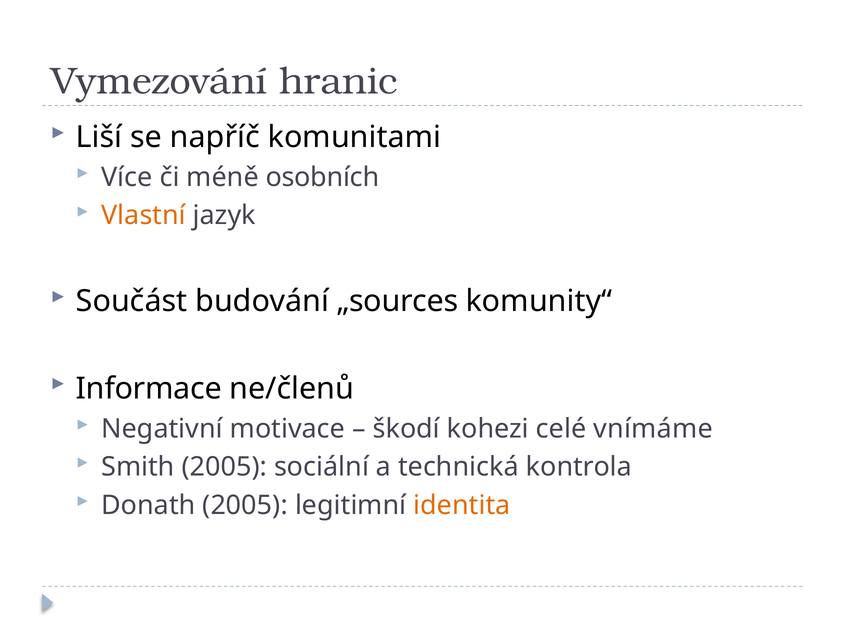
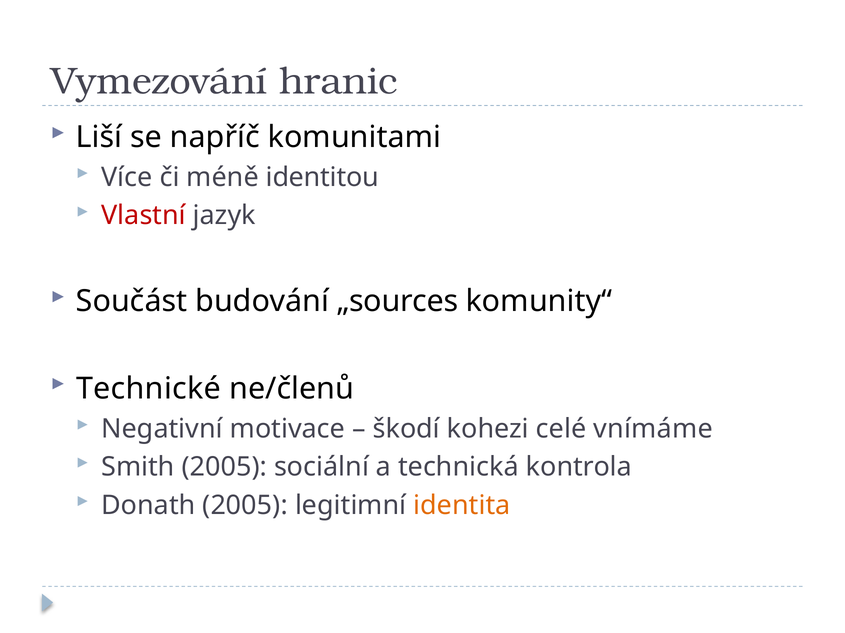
osobních: osobních -> identitou
Vlastní colour: orange -> red
Informace: Informace -> Technické
